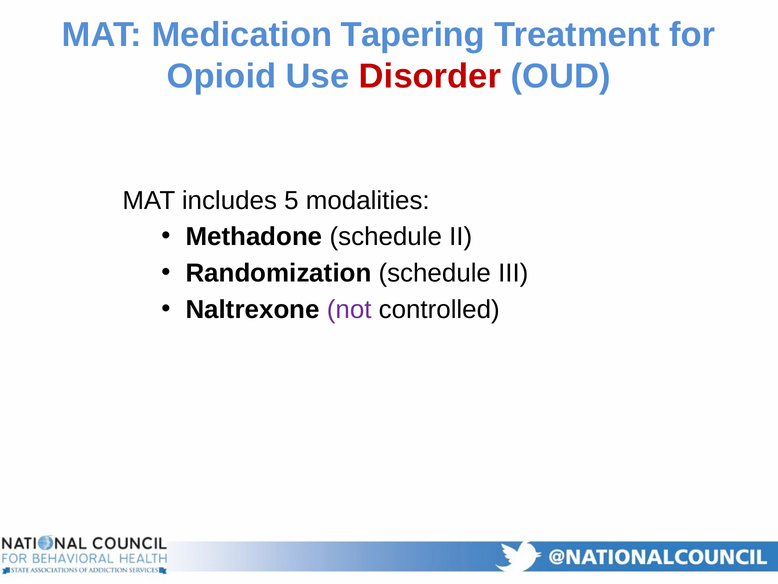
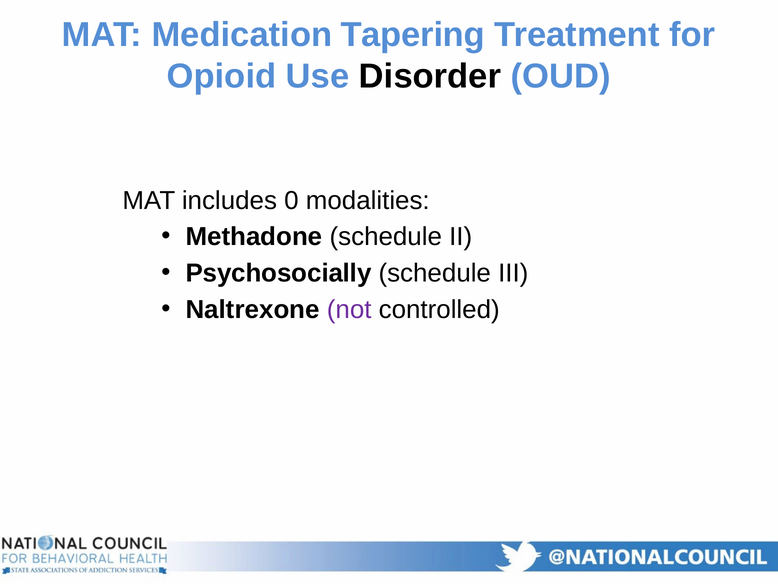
Disorder colour: red -> black
5: 5 -> 0
Randomization: Randomization -> Psychosocially
